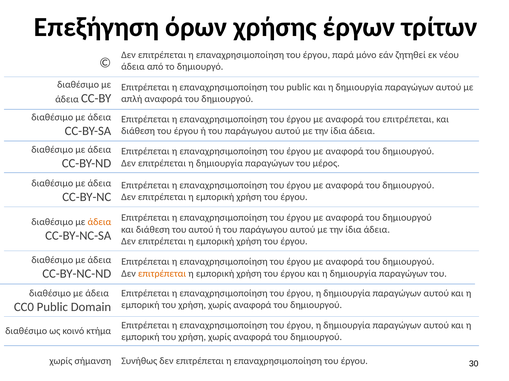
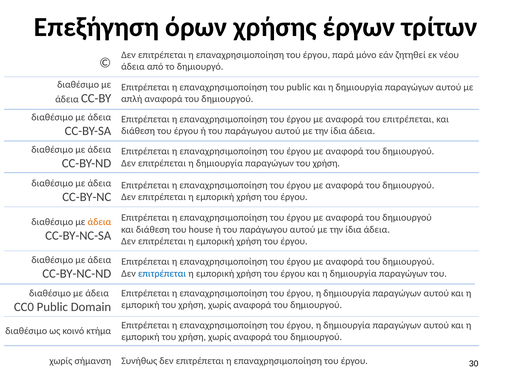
παραγώγων του μέρος: μέρος -> χρήση
του αυτού: αυτού -> house
επιτρέπεται at (162, 274) colour: orange -> blue
